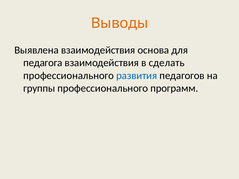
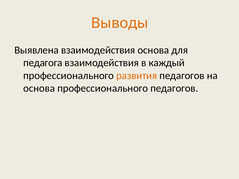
сделать: сделать -> каждый
развития colour: blue -> orange
группы at (39, 88): группы -> основа
профессионального программ: программ -> педагогов
